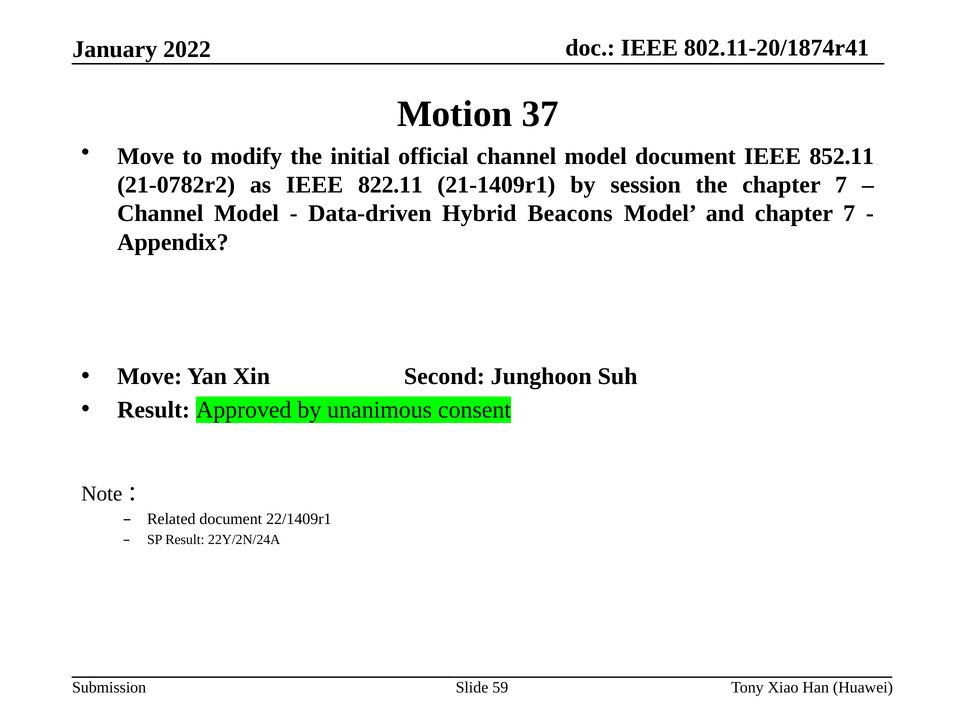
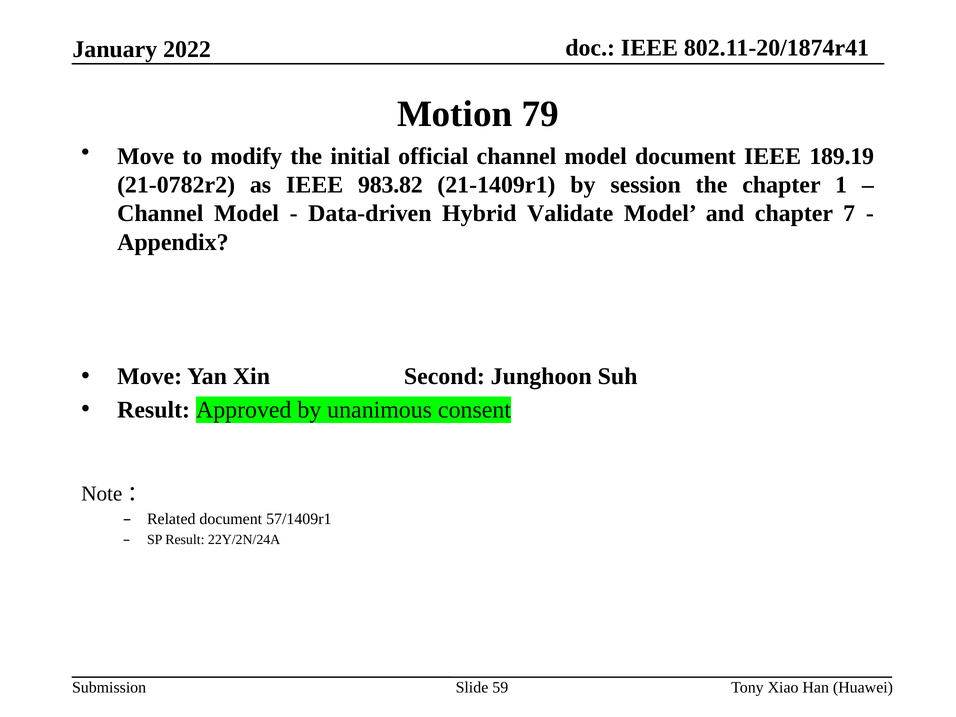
37: 37 -> 79
852.11: 852.11 -> 189.19
822.11: 822.11 -> 983.82
the chapter 7: 7 -> 1
Beacons: Beacons -> Validate
22/1409r1: 22/1409r1 -> 57/1409r1
